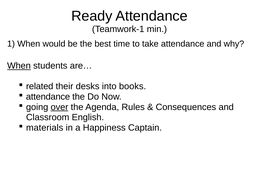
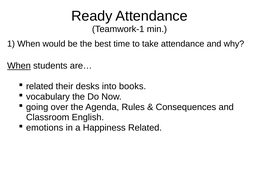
attendance at (48, 97): attendance -> vocabulary
over underline: present -> none
materials: materials -> emotions
Happiness Captain: Captain -> Related
